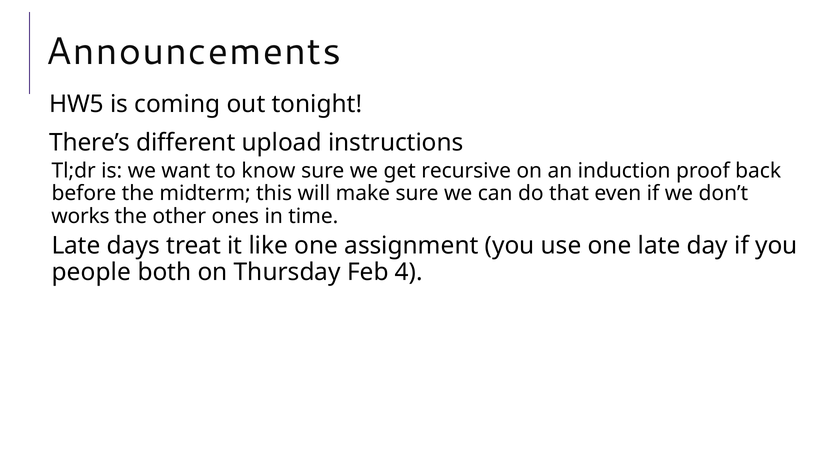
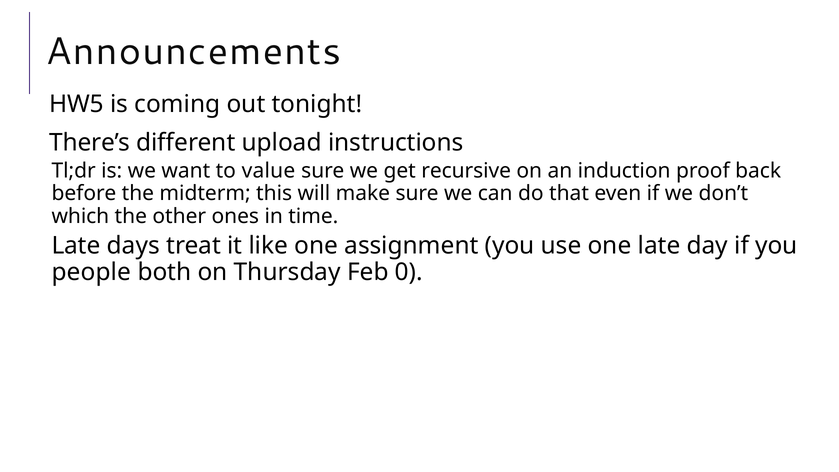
know: know -> value
works: works -> which
4: 4 -> 0
